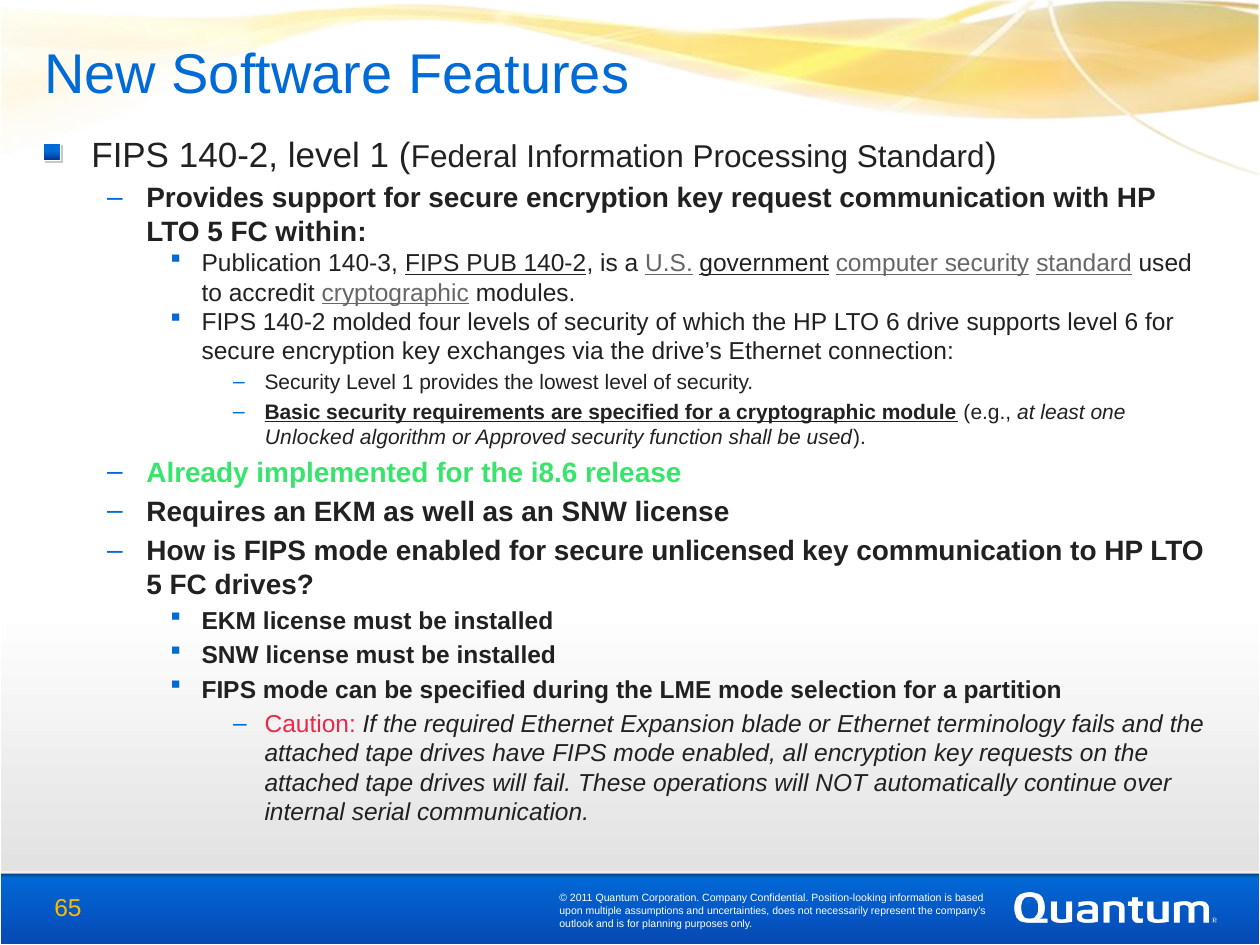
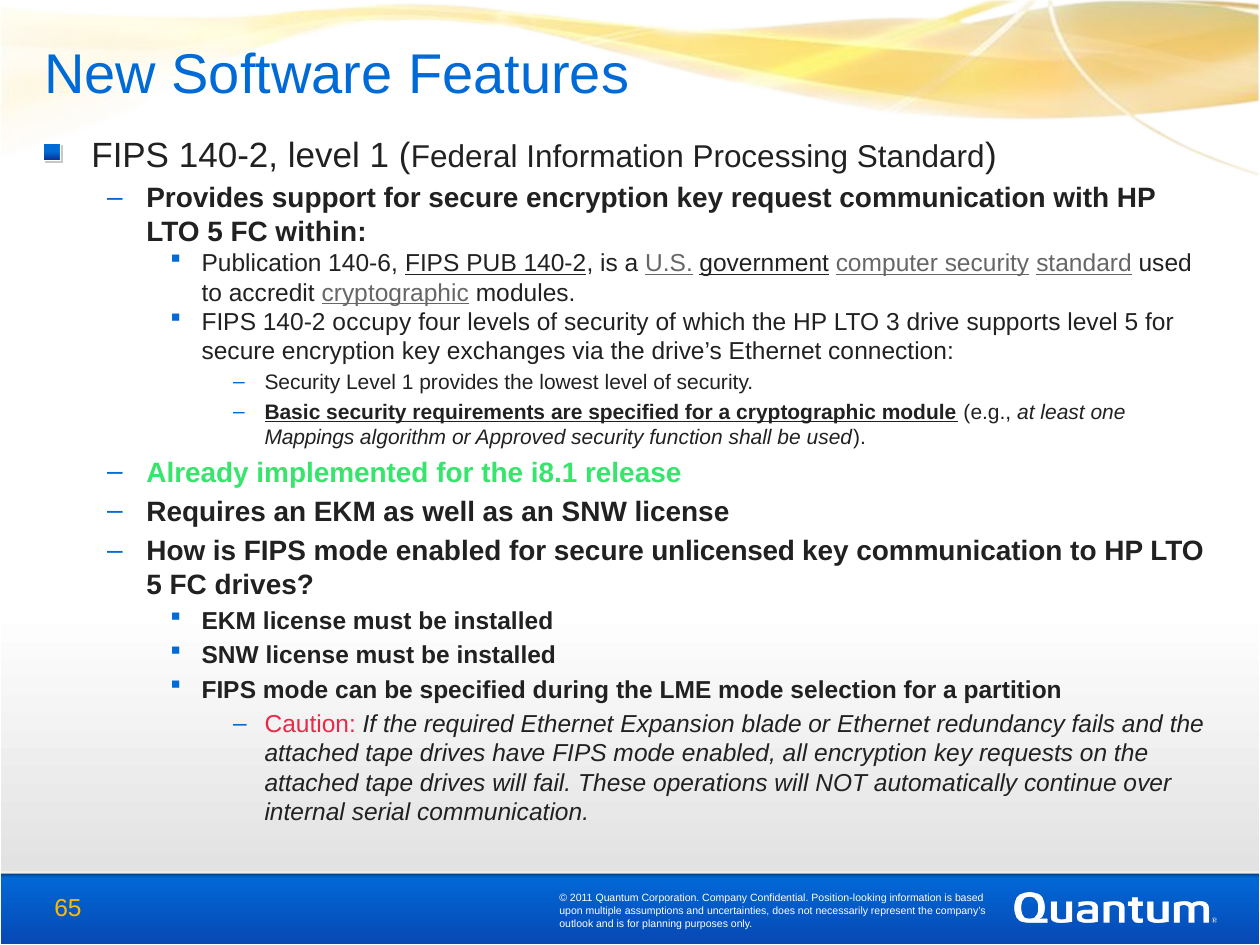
140-3: 140-3 -> 140-6
molded: molded -> occupy
LTO 6: 6 -> 3
level 6: 6 -> 5
Unlocked: Unlocked -> Mappings
i8.6: i8.6 -> i8.1
terminology: terminology -> redundancy
